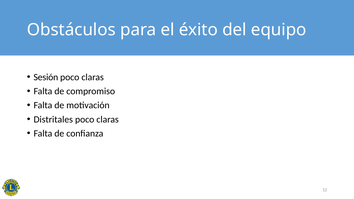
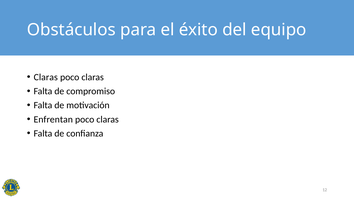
Sesión at (46, 77): Sesión -> Claras
Distritales: Distritales -> Enfrentan
